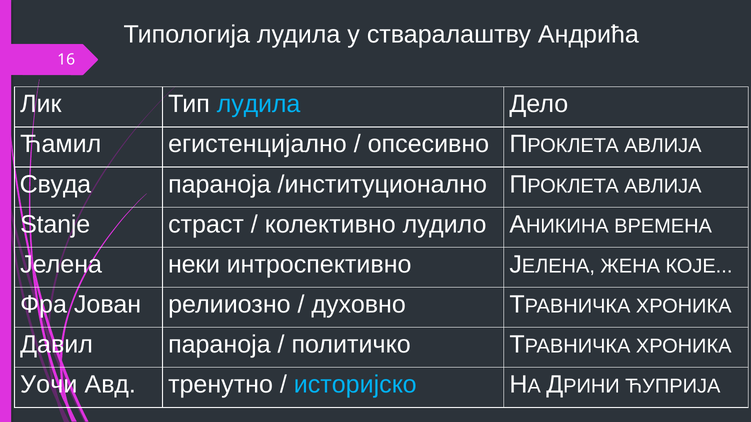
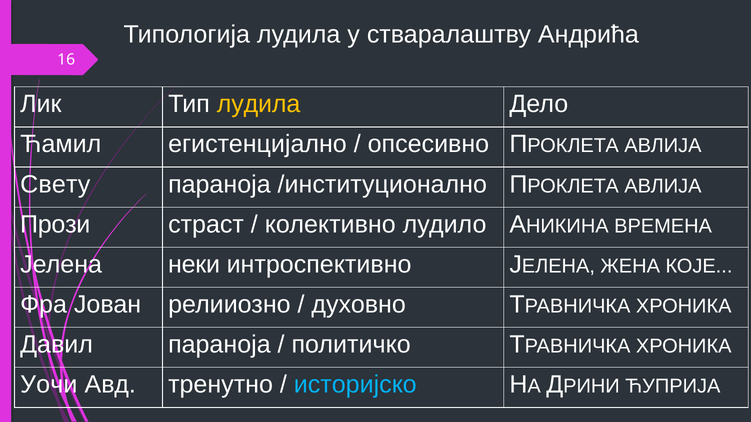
лудила at (259, 104) colour: light blue -> yellow
Свуда: Свуда -> Свету
Stanje: Stanje -> Прози
